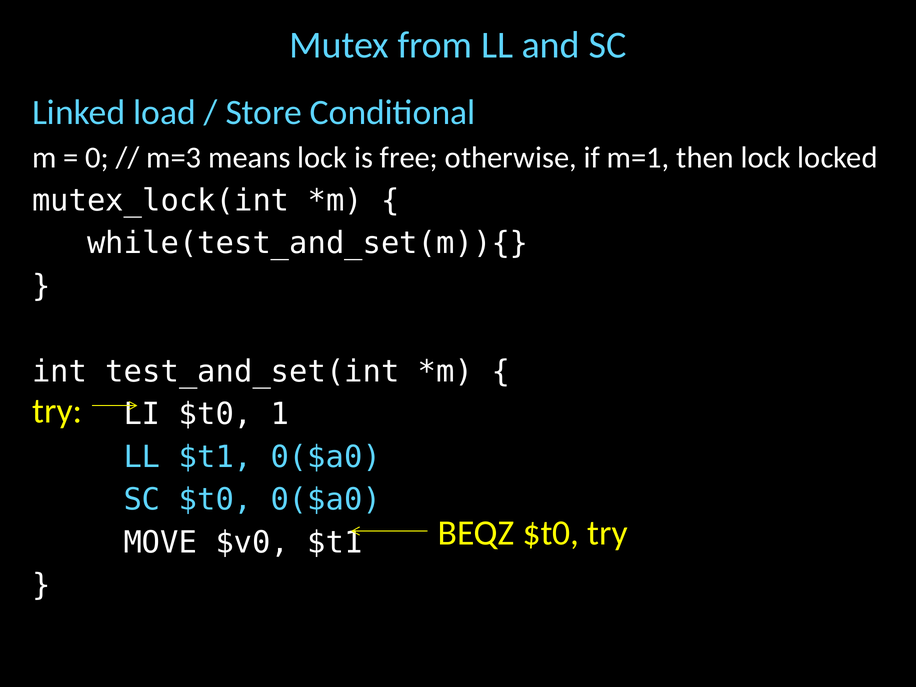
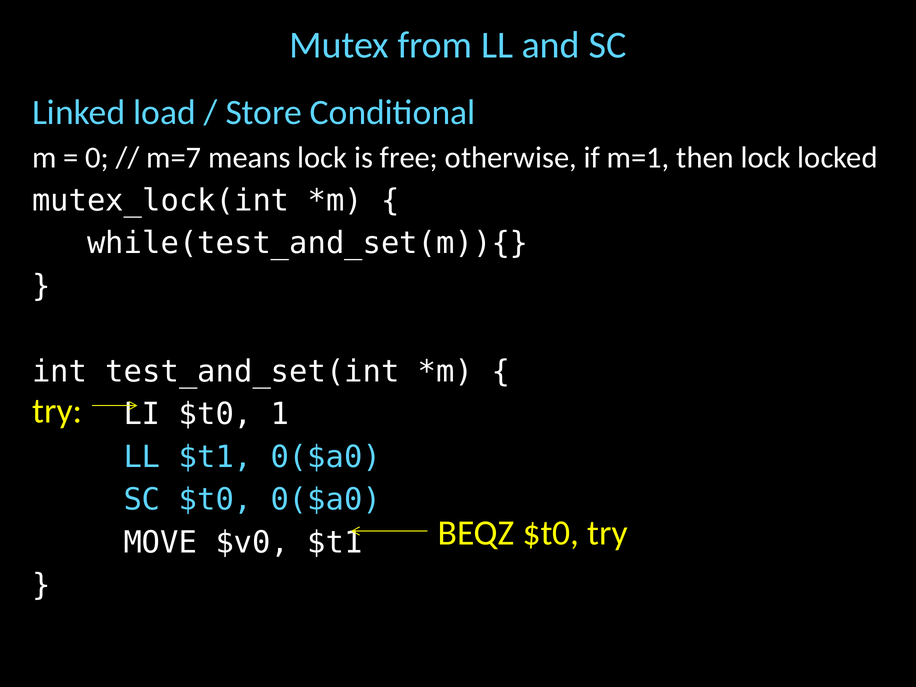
m=3: m=3 -> m=7
